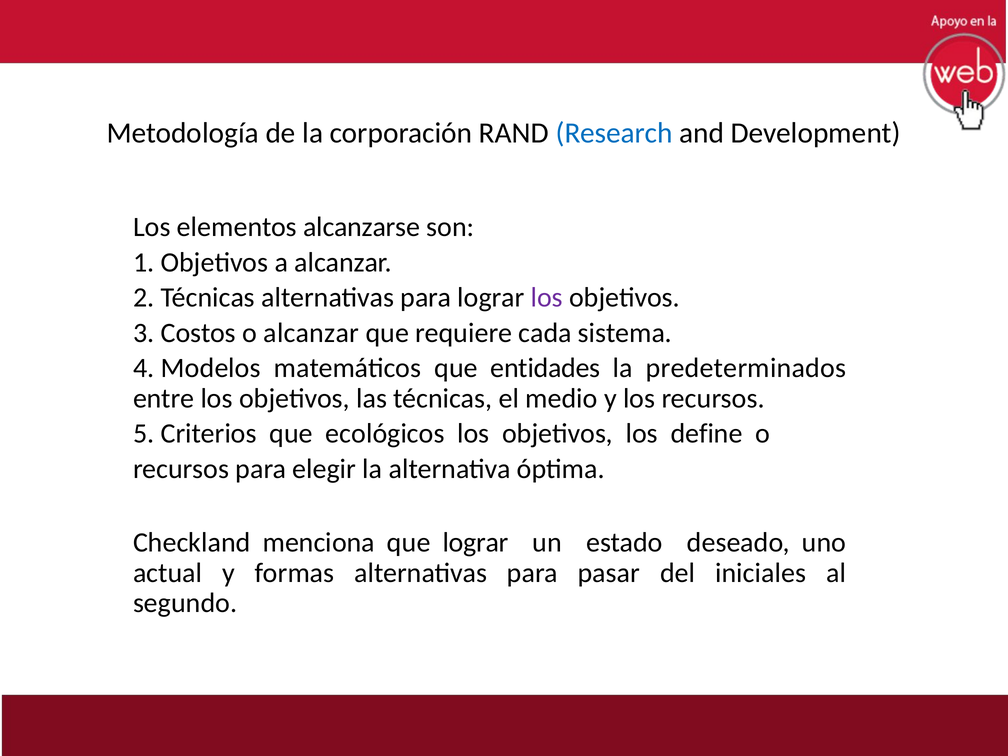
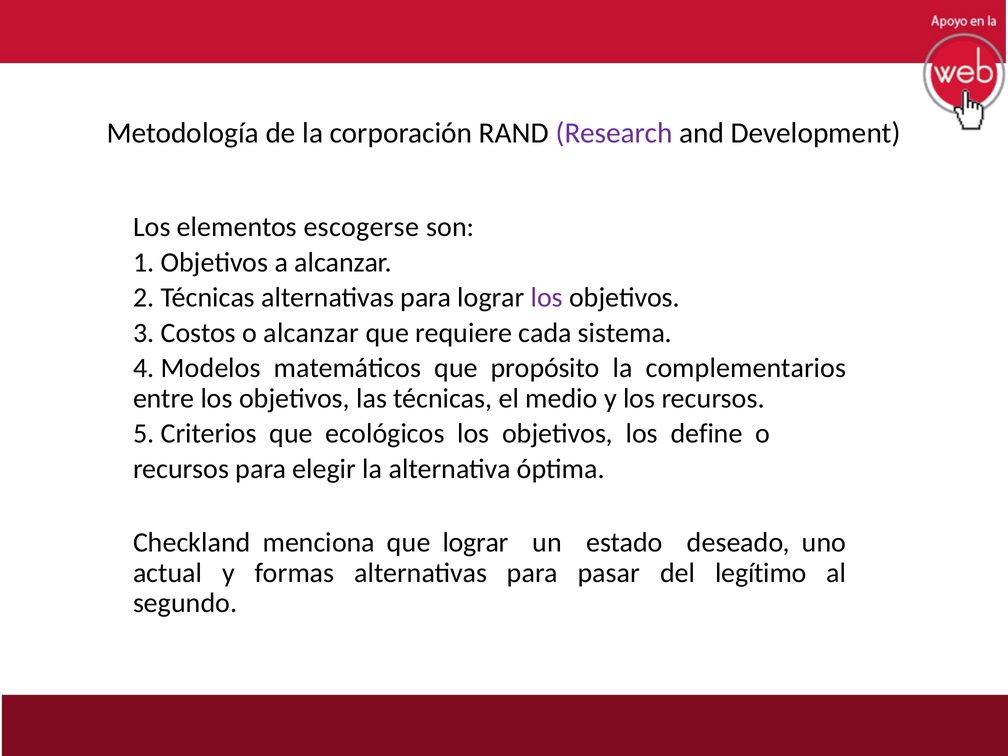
Research colour: blue -> purple
alcanzarse: alcanzarse -> escogerse
entidades: entidades -> propósito
predeterminados: predeterminados -> complementarios
iniciales: iniciales -> legítimo
